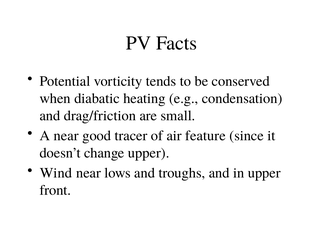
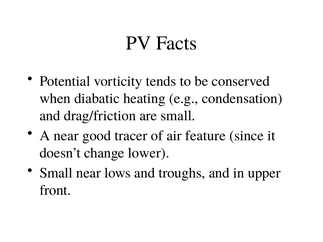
change upper: upper -> lower
Wind at (56, 173): Wind -> Small
